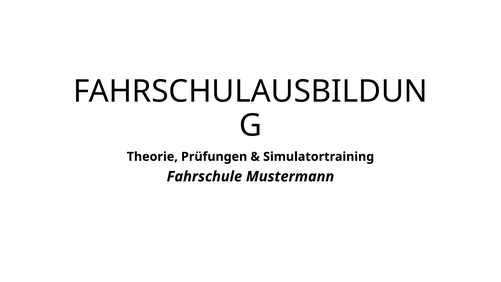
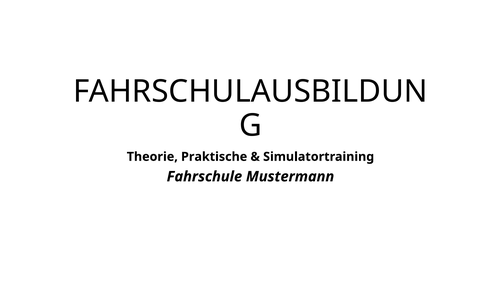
Prüfungen: Prüfungen -> Praktische
